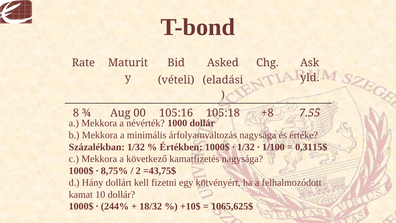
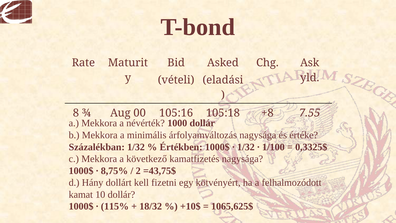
0,3115$: 0,3115$ -> 0,3325$
244%: 244% -> 115%
